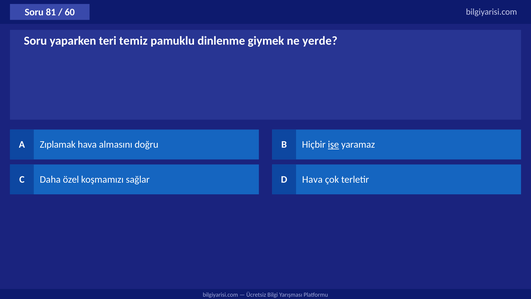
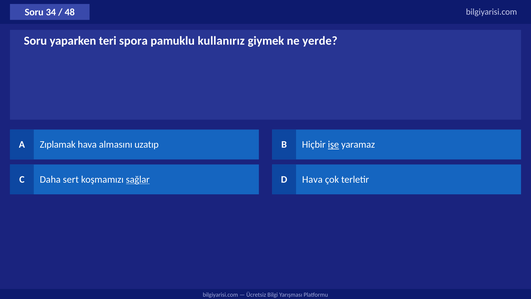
81: 81 -> 34
60: 60 -> 48
temiz: temiz -> spora
dinlenme: dinlenme -> kullanırız
doğru: doğru -> uzatıp
özel: özel -> sert
sağlar underline: none -> present
